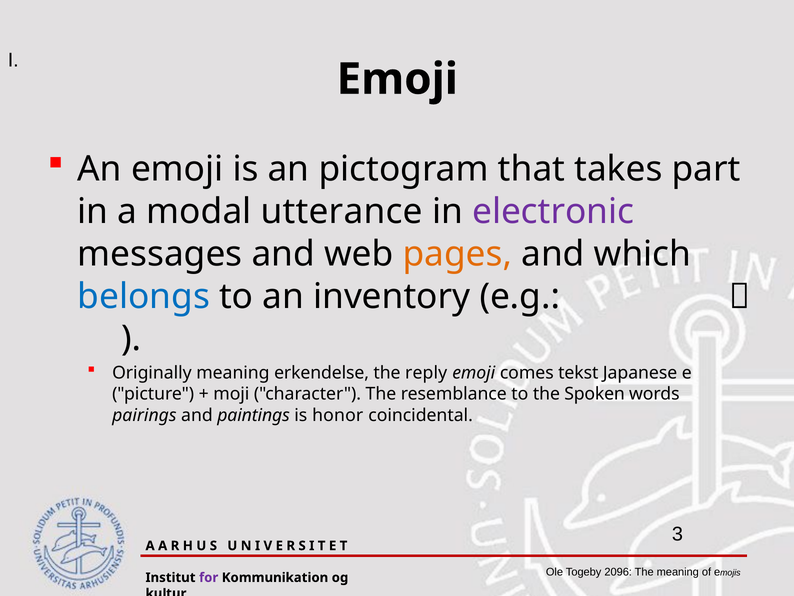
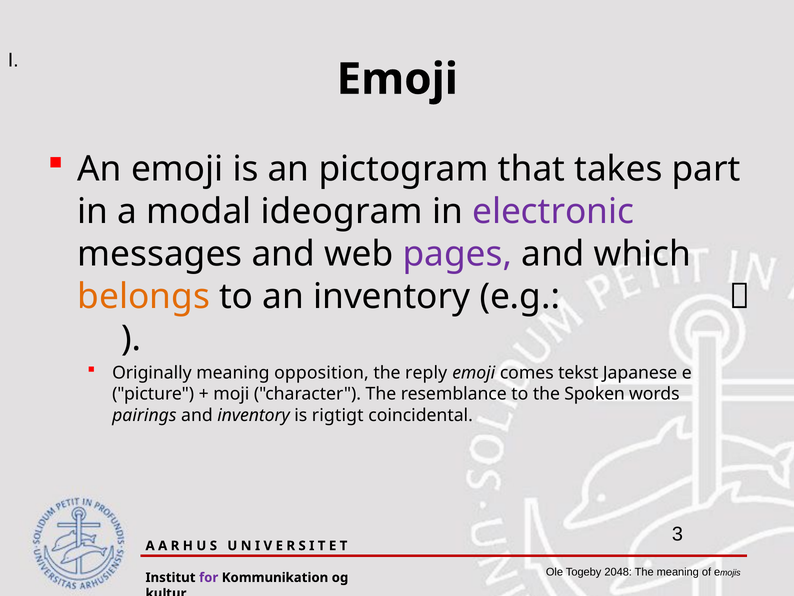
utterance: utterance -> ideogram
pages colour: orange -> purple
belongs colour: blue -> orange
erkendelse: erkendelse -> opposition
and paintings: paintings -> inventory
honor: honor -> rigtigt
2096: 2096 -> 2048
